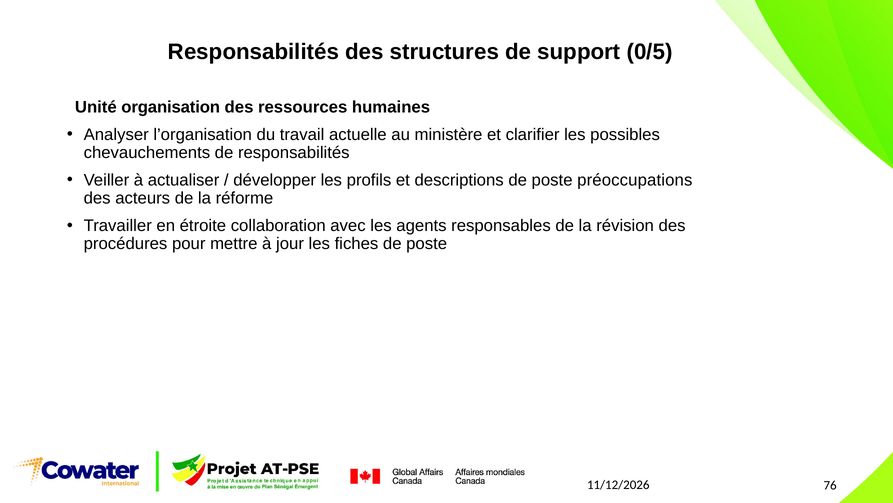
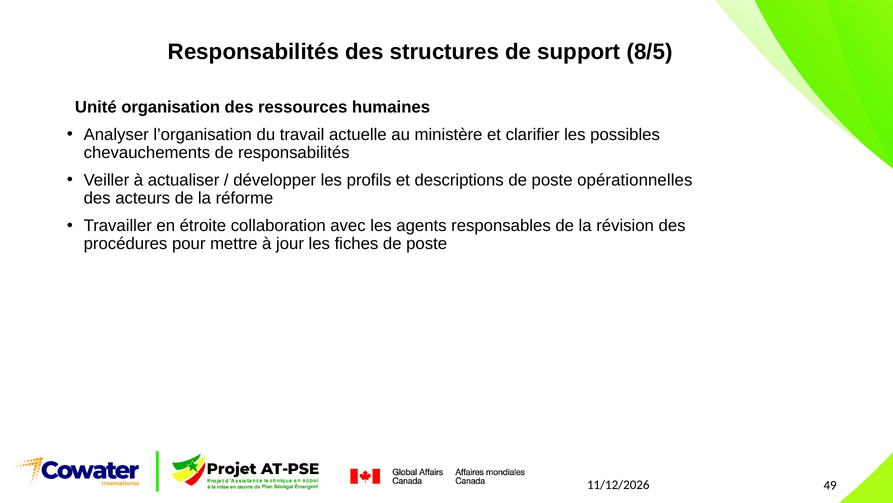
0/5: 0/5 -> 8/5
préoccupations: préoccupations -> opérationnelles
76: 76 -> 49
